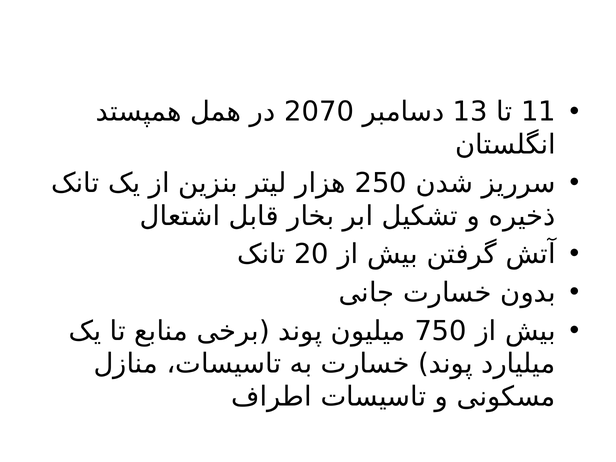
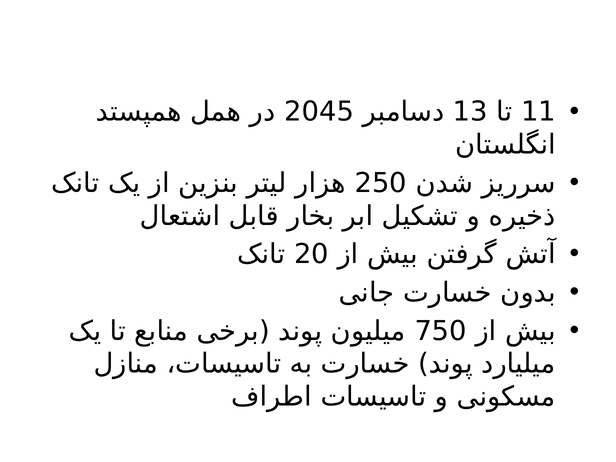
2070: 2070 -> 2045
